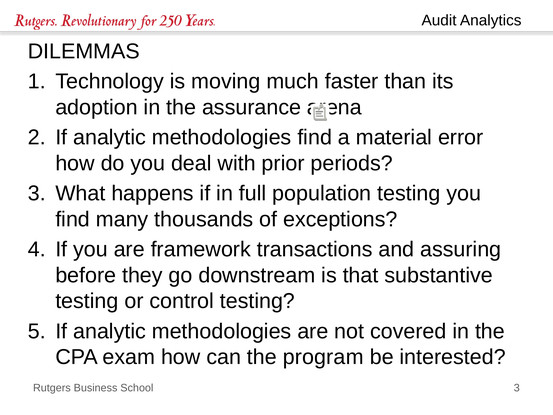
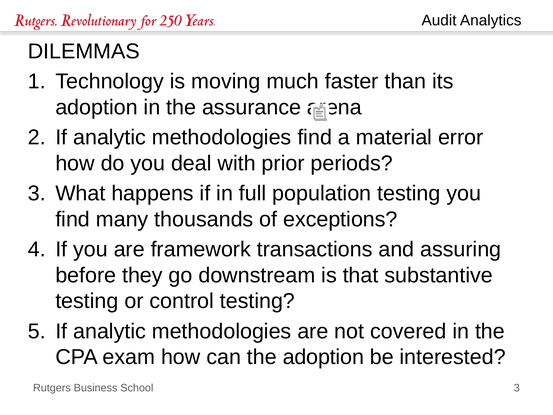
the program: program -> adoption
